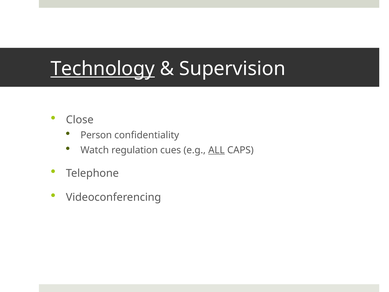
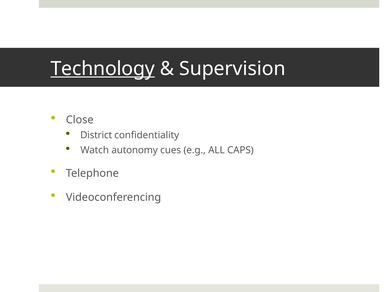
Person: Person -> District
regulation: regulation -> autonomy
ALL underline: present -> none
